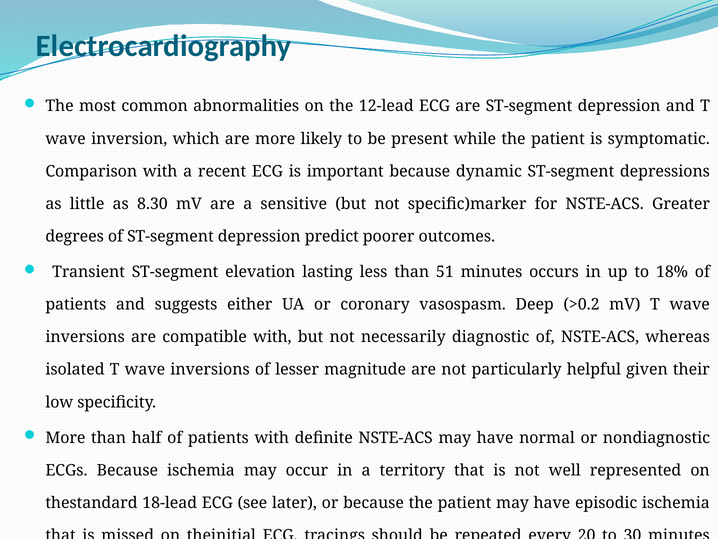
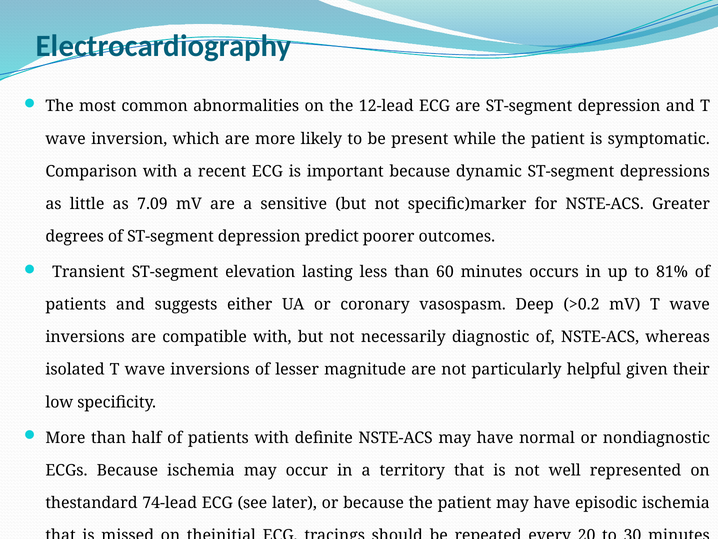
8.30: 8.30 -> 7.09
51: 51 -> 60
18%: 18% -> 81%
18-lead: 18-lead -> 74-lead
